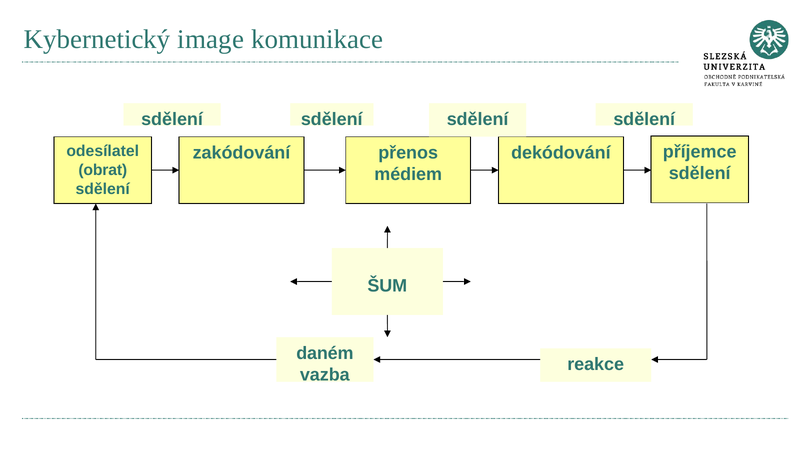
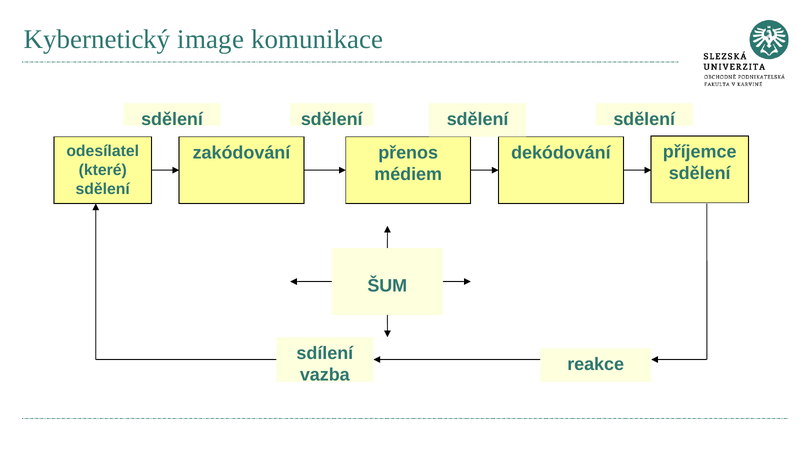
obrat: obrat -> které
daném: daném -> sdílení
